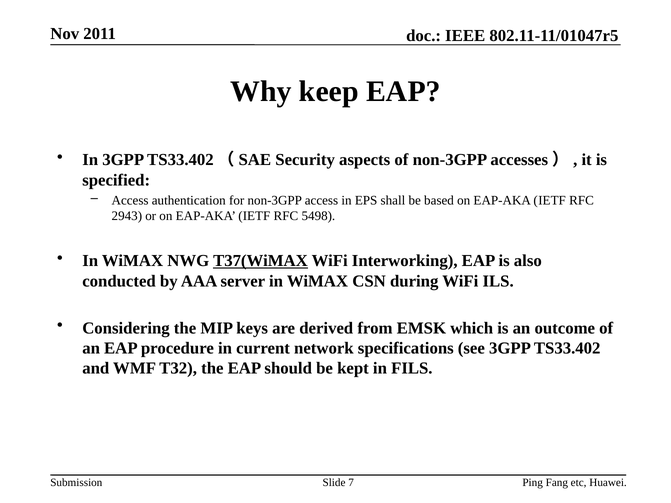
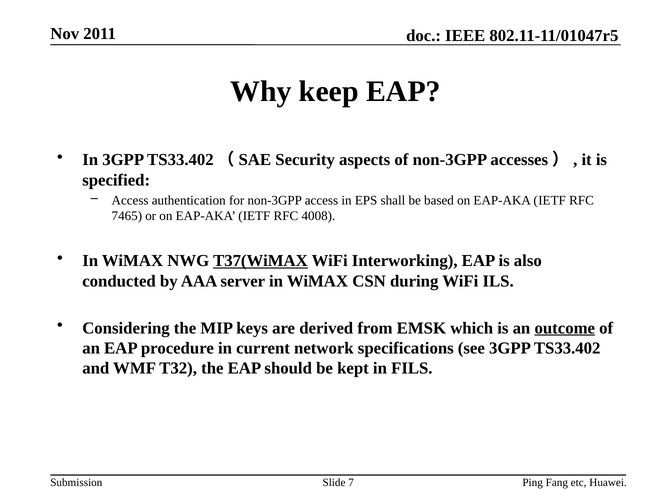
2943: 2943 -> 7465
5498: 5498 -> 4008
outcome underline: none -> present
